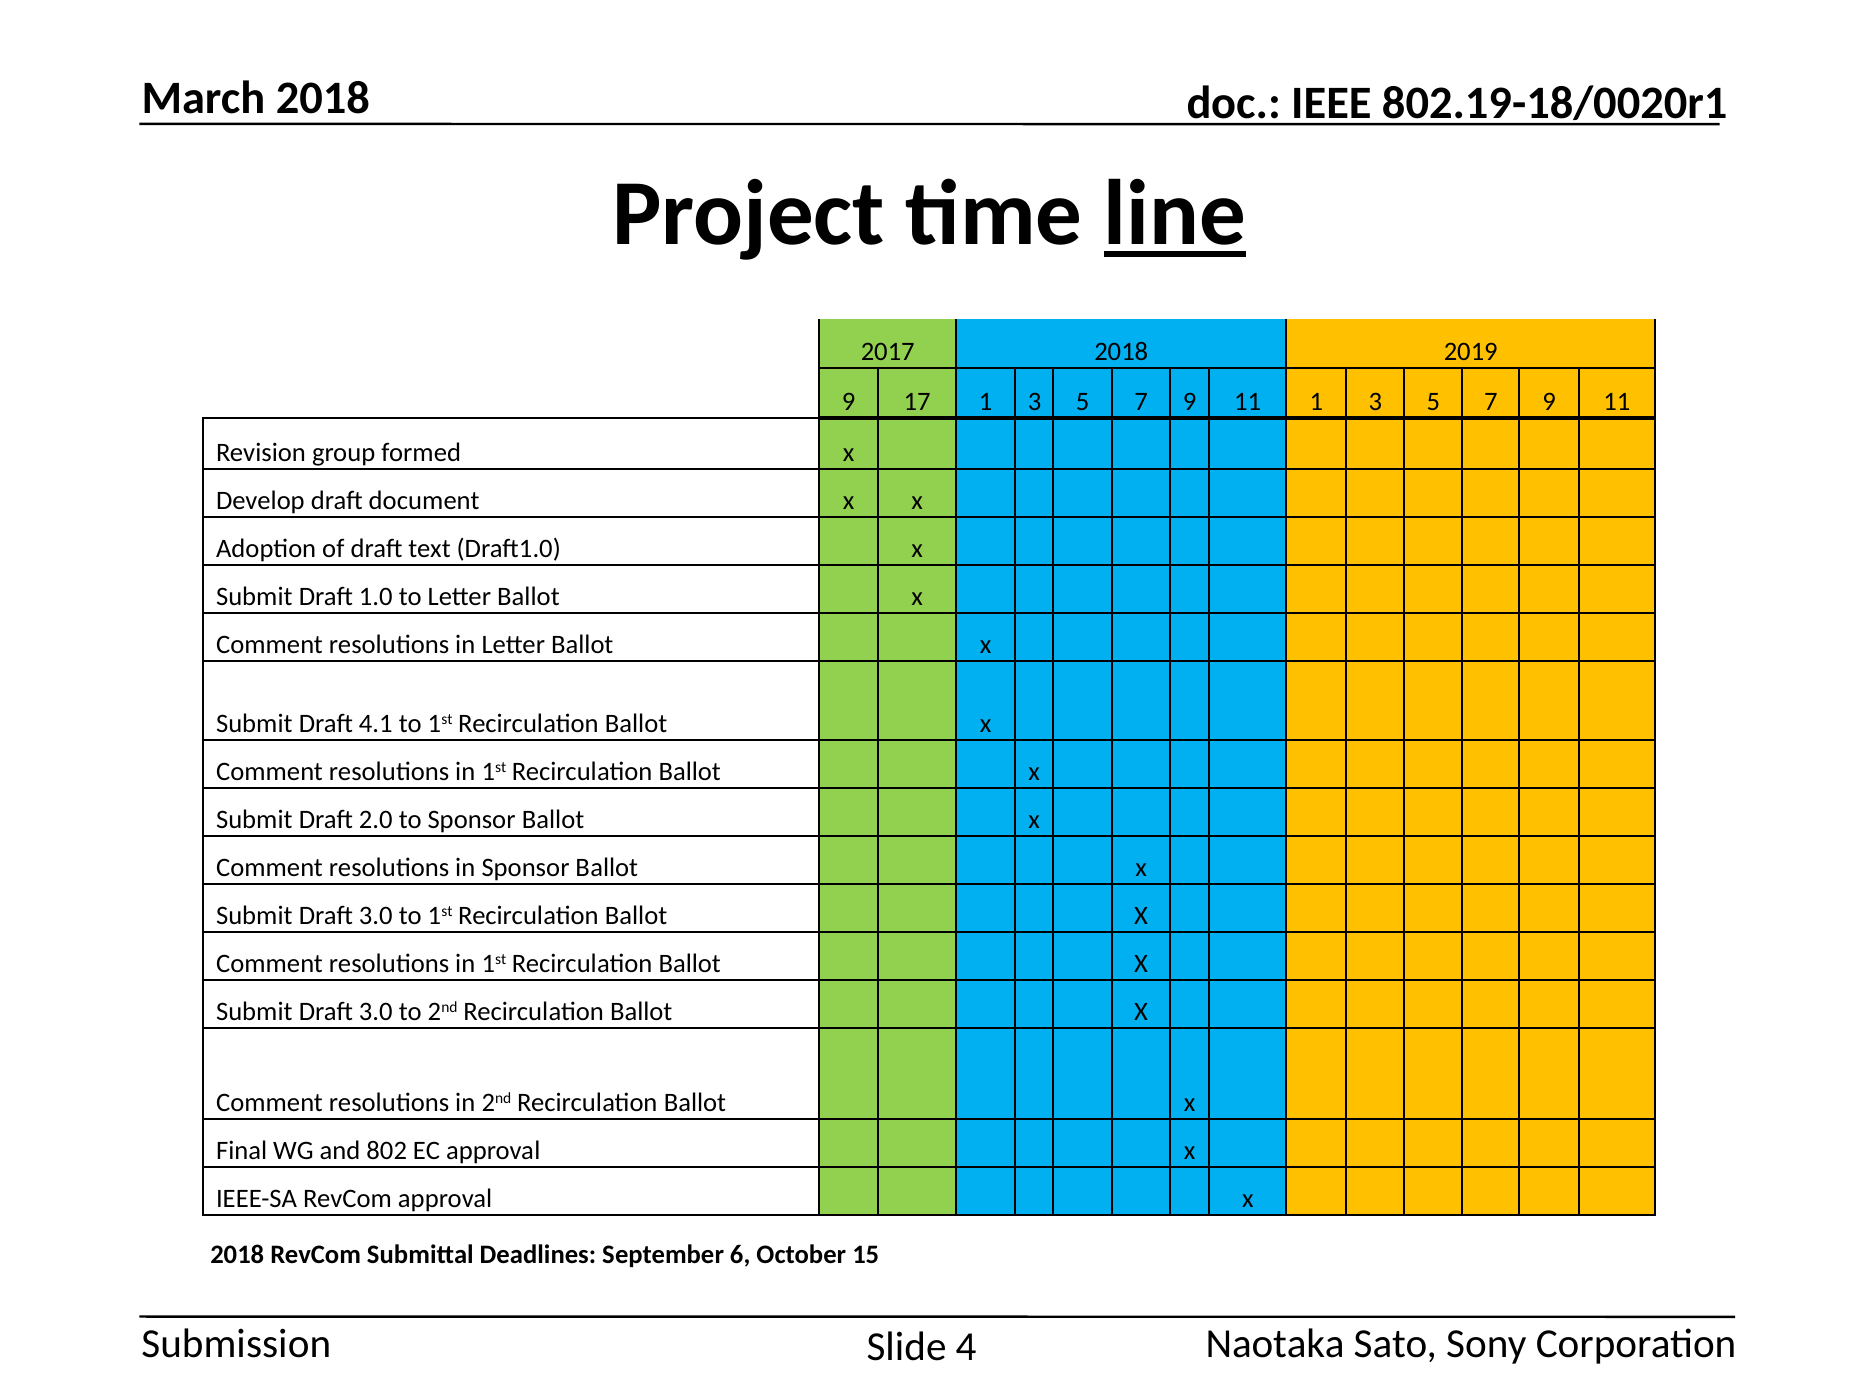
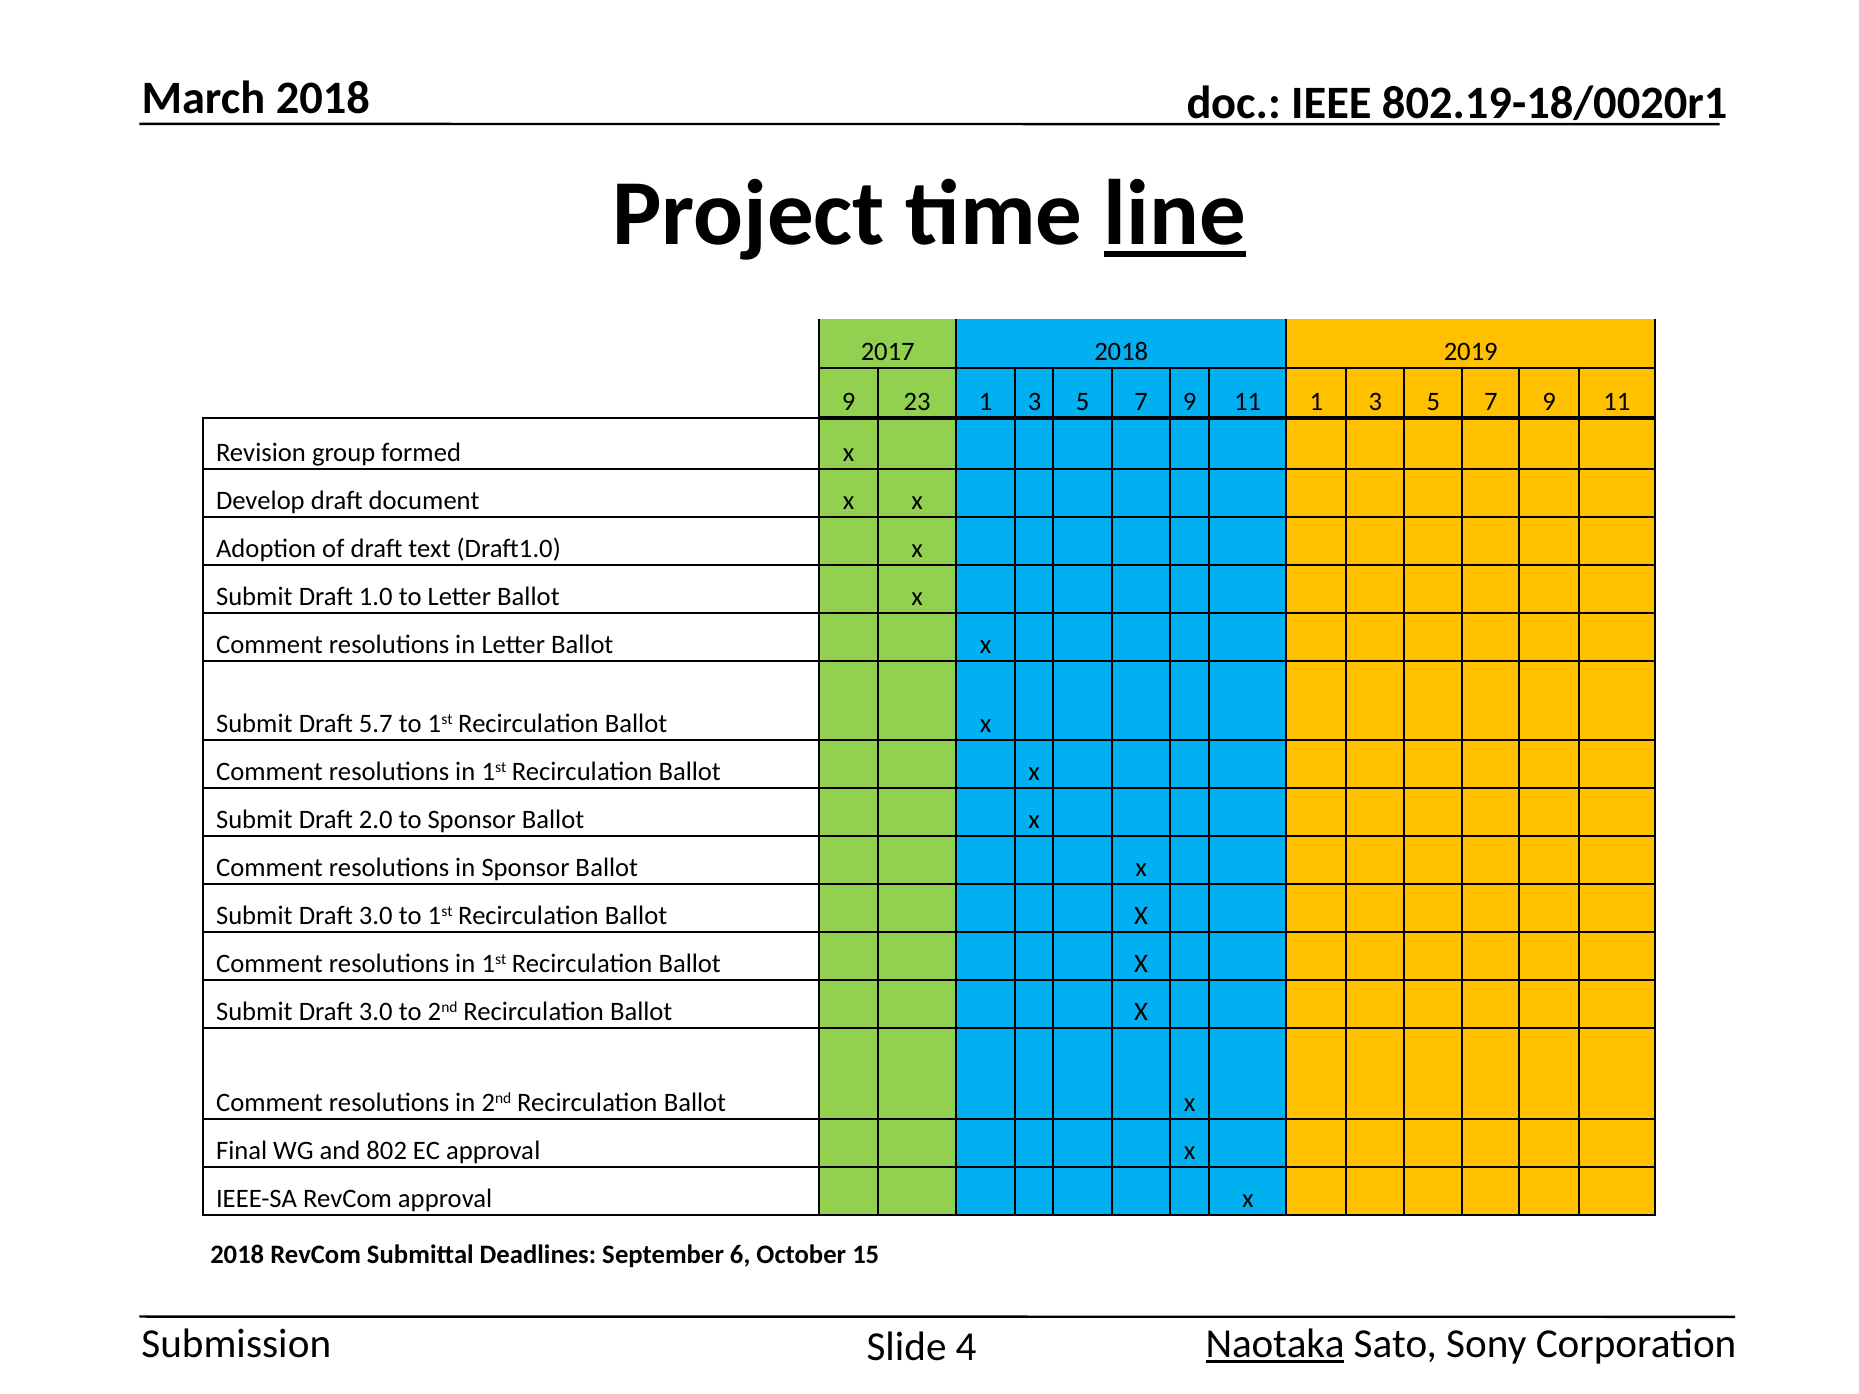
17: 17 -> 23
4.1: 4.1 -> 5.7
Naotaka underline: none -> present
